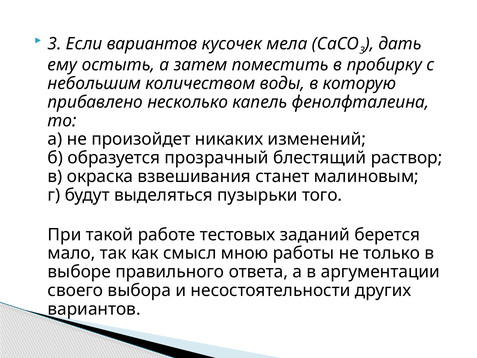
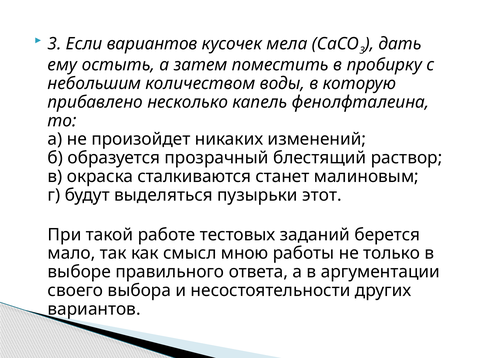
взвешивания: взвешивания -> сталкиваются
того: того -> этот
